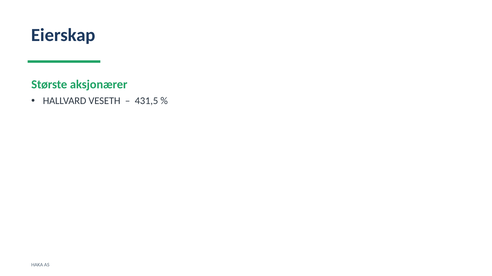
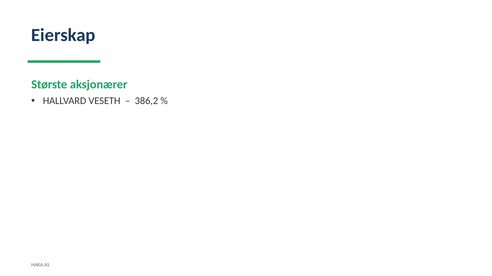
431,5: 431,5 -> 386,2
